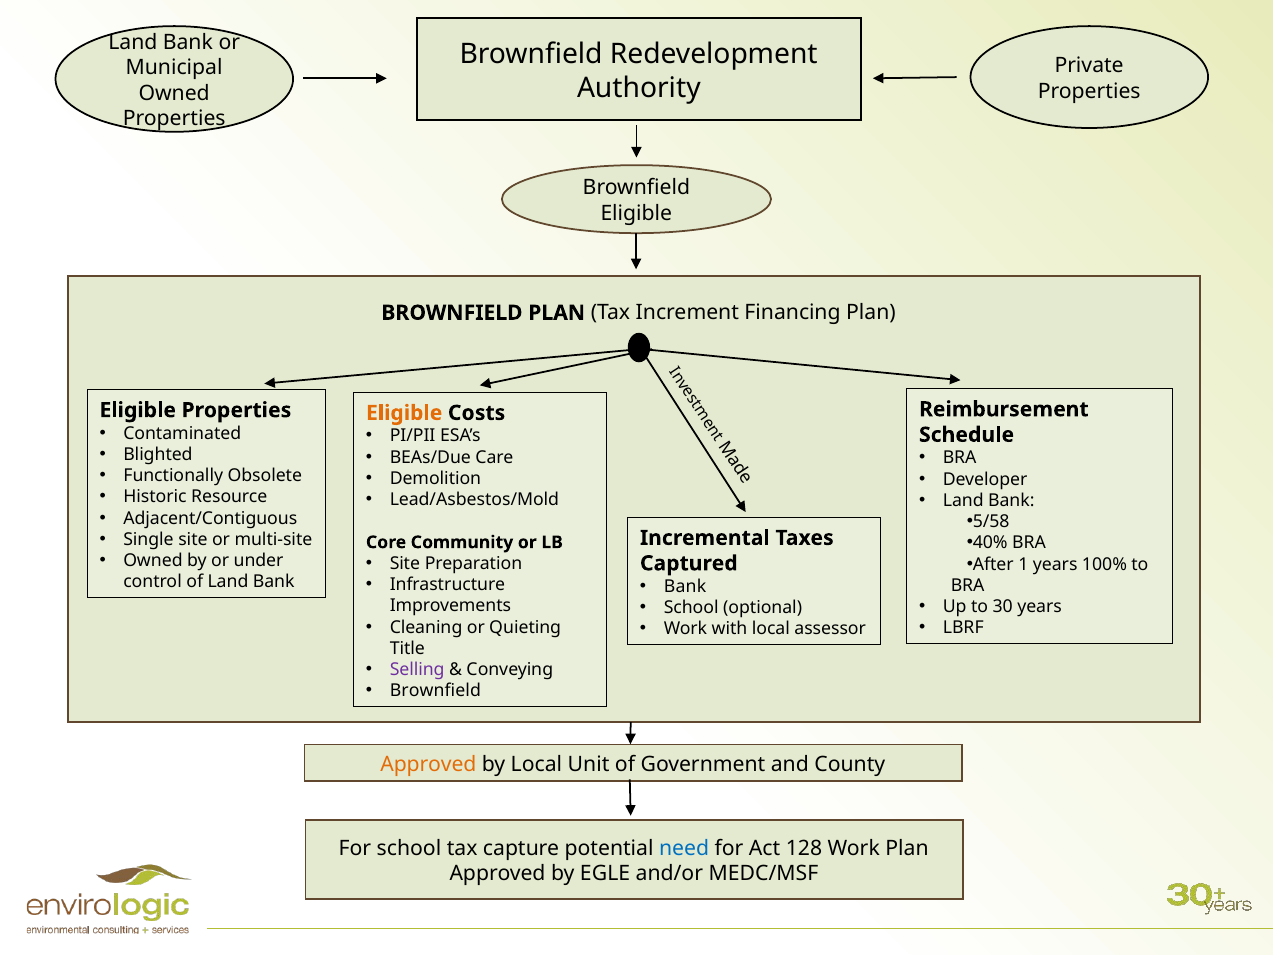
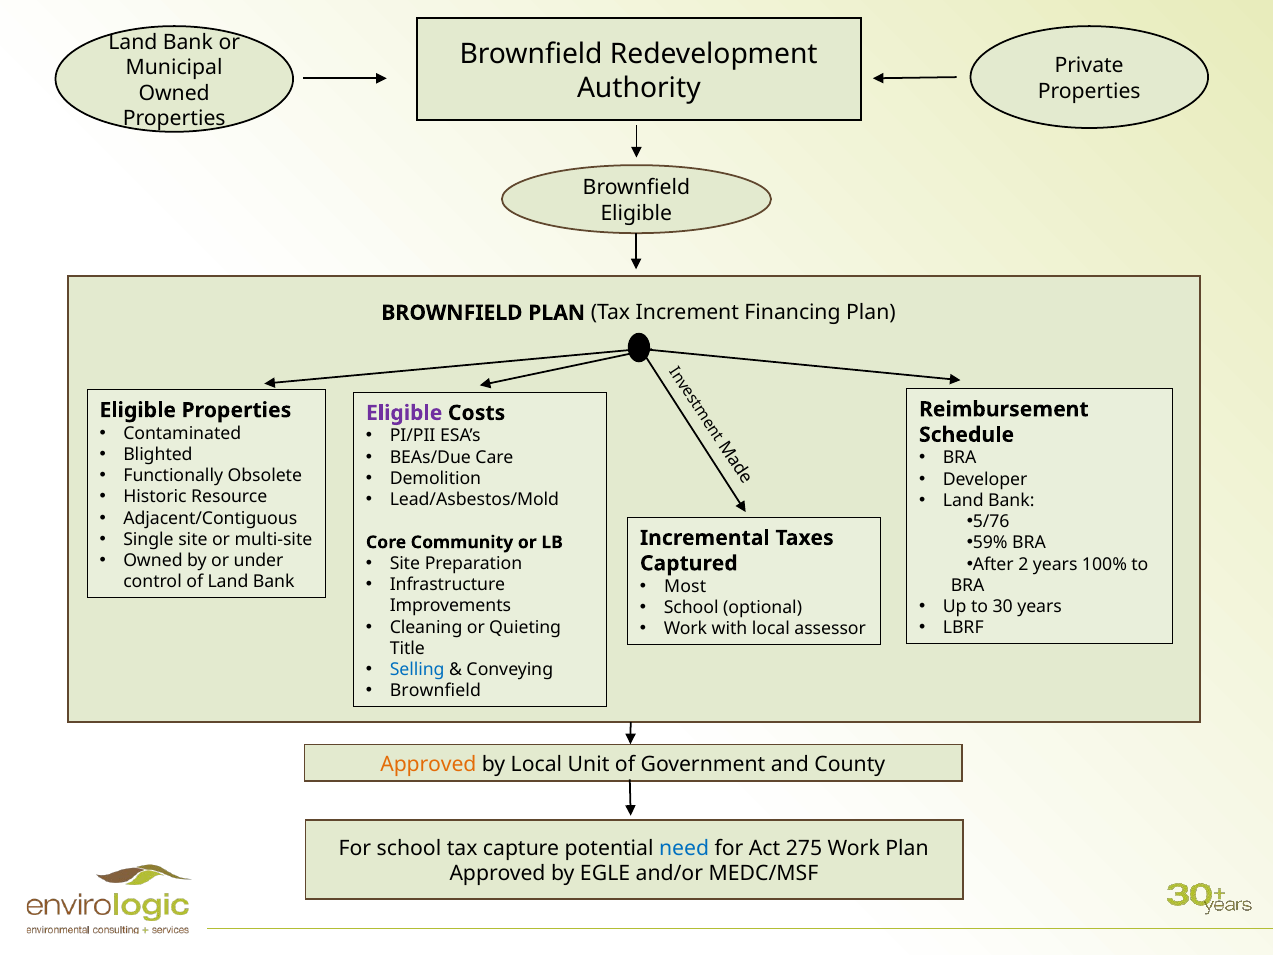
Eligible at (404, 413) colour: orange -> purple
5/58: 5/58 -> 5/76
40%: 40% -> 59%
1: 1 -> 2
Bank at (685, 586): Bank -> Most
Selling colour: purple -> blue
128: 128 -> 275
